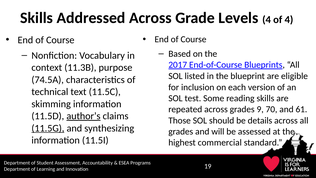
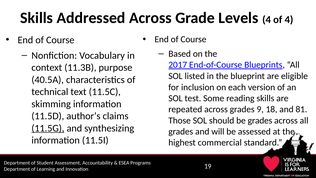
74.5A: 74.5A -> 40.5A
70: 70 -> 18
61: 61 -> 81
author’s underline: present -> none
be details: details -> grades
